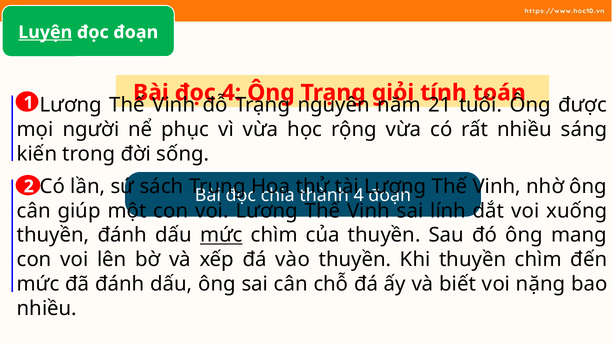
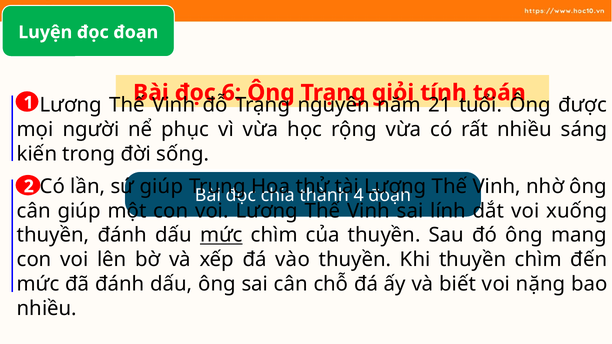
Luyện underline: present -> none
4 at (231, 93): 4 -> 6
sứ sách: sách -> giúp
